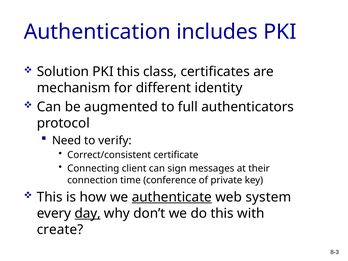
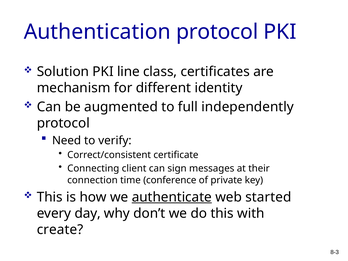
Authentication includes: includes -> protocol
PKI this: this -> line
authenticators: authenticators -> independently
system: system -> started
day underline: present -> none
